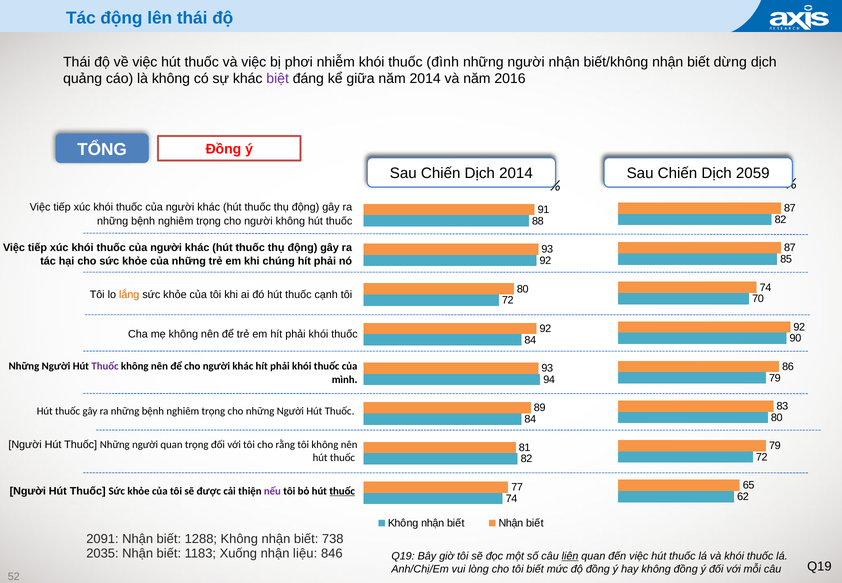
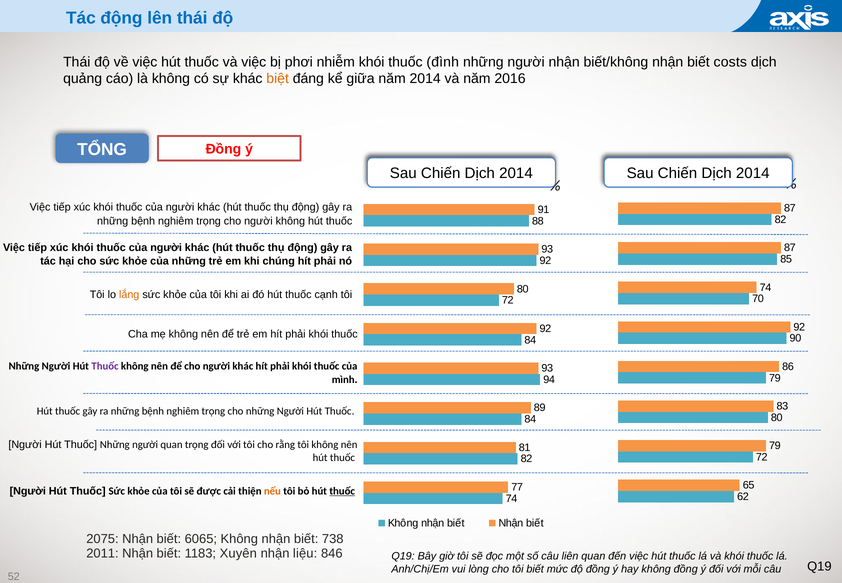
dừng: dừng -> costs
biệt colour: purple -> orange
2059 at (753, 173): 2059 -> 2014
nếu colour: purple -> orange
2091: 2091 -> 2075
1288: 1288 -> 6065
2035: 2035 -> 2011
Xuống: Xuống -> Xuyên
liên underline: present -> none
